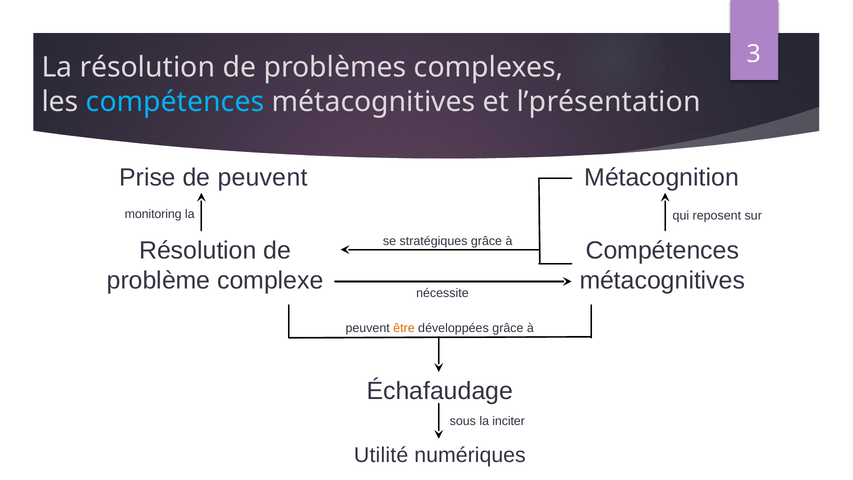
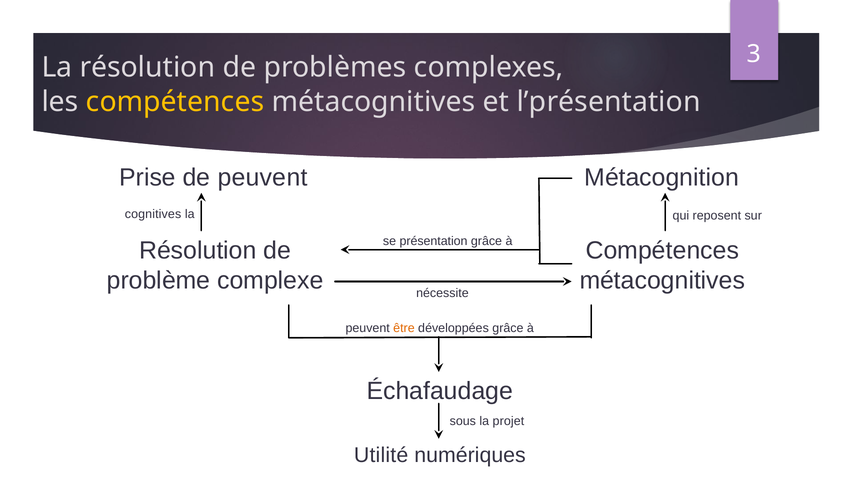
compétences at (175, 102) colour: light blue -> yellow
monitoring: monitoring -> cognitives
stratégiques: stratégiques -> présentation
inciter: inciter -> projet
